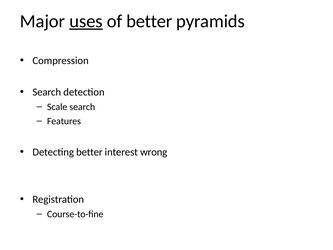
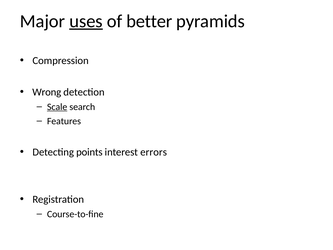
Search at (47, 92): Search -> Wrong
Scale underline: none -> present
Detecting better: better -> points
wrong: wrong -> errors
